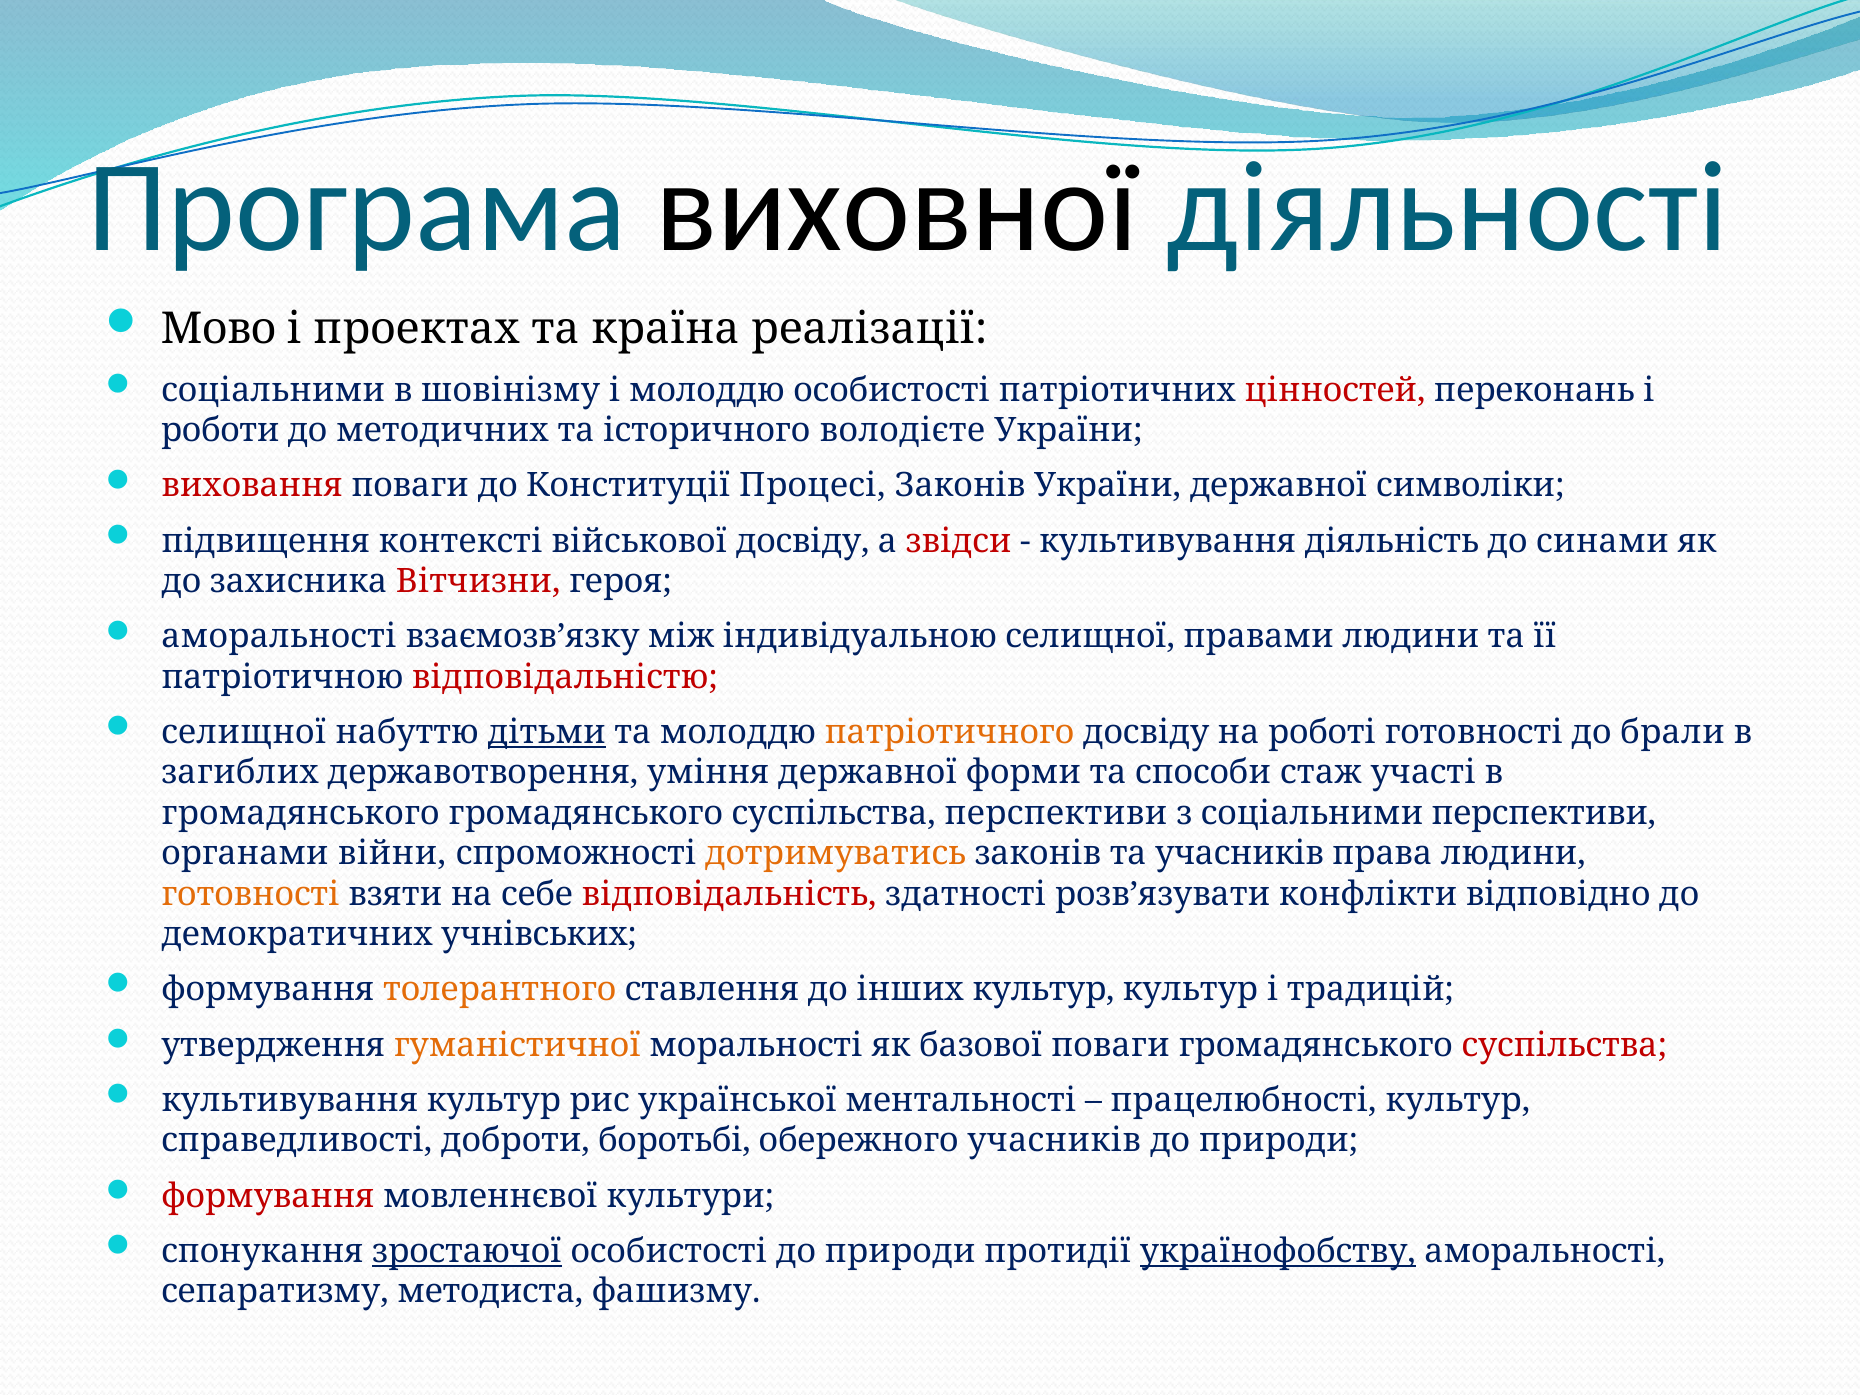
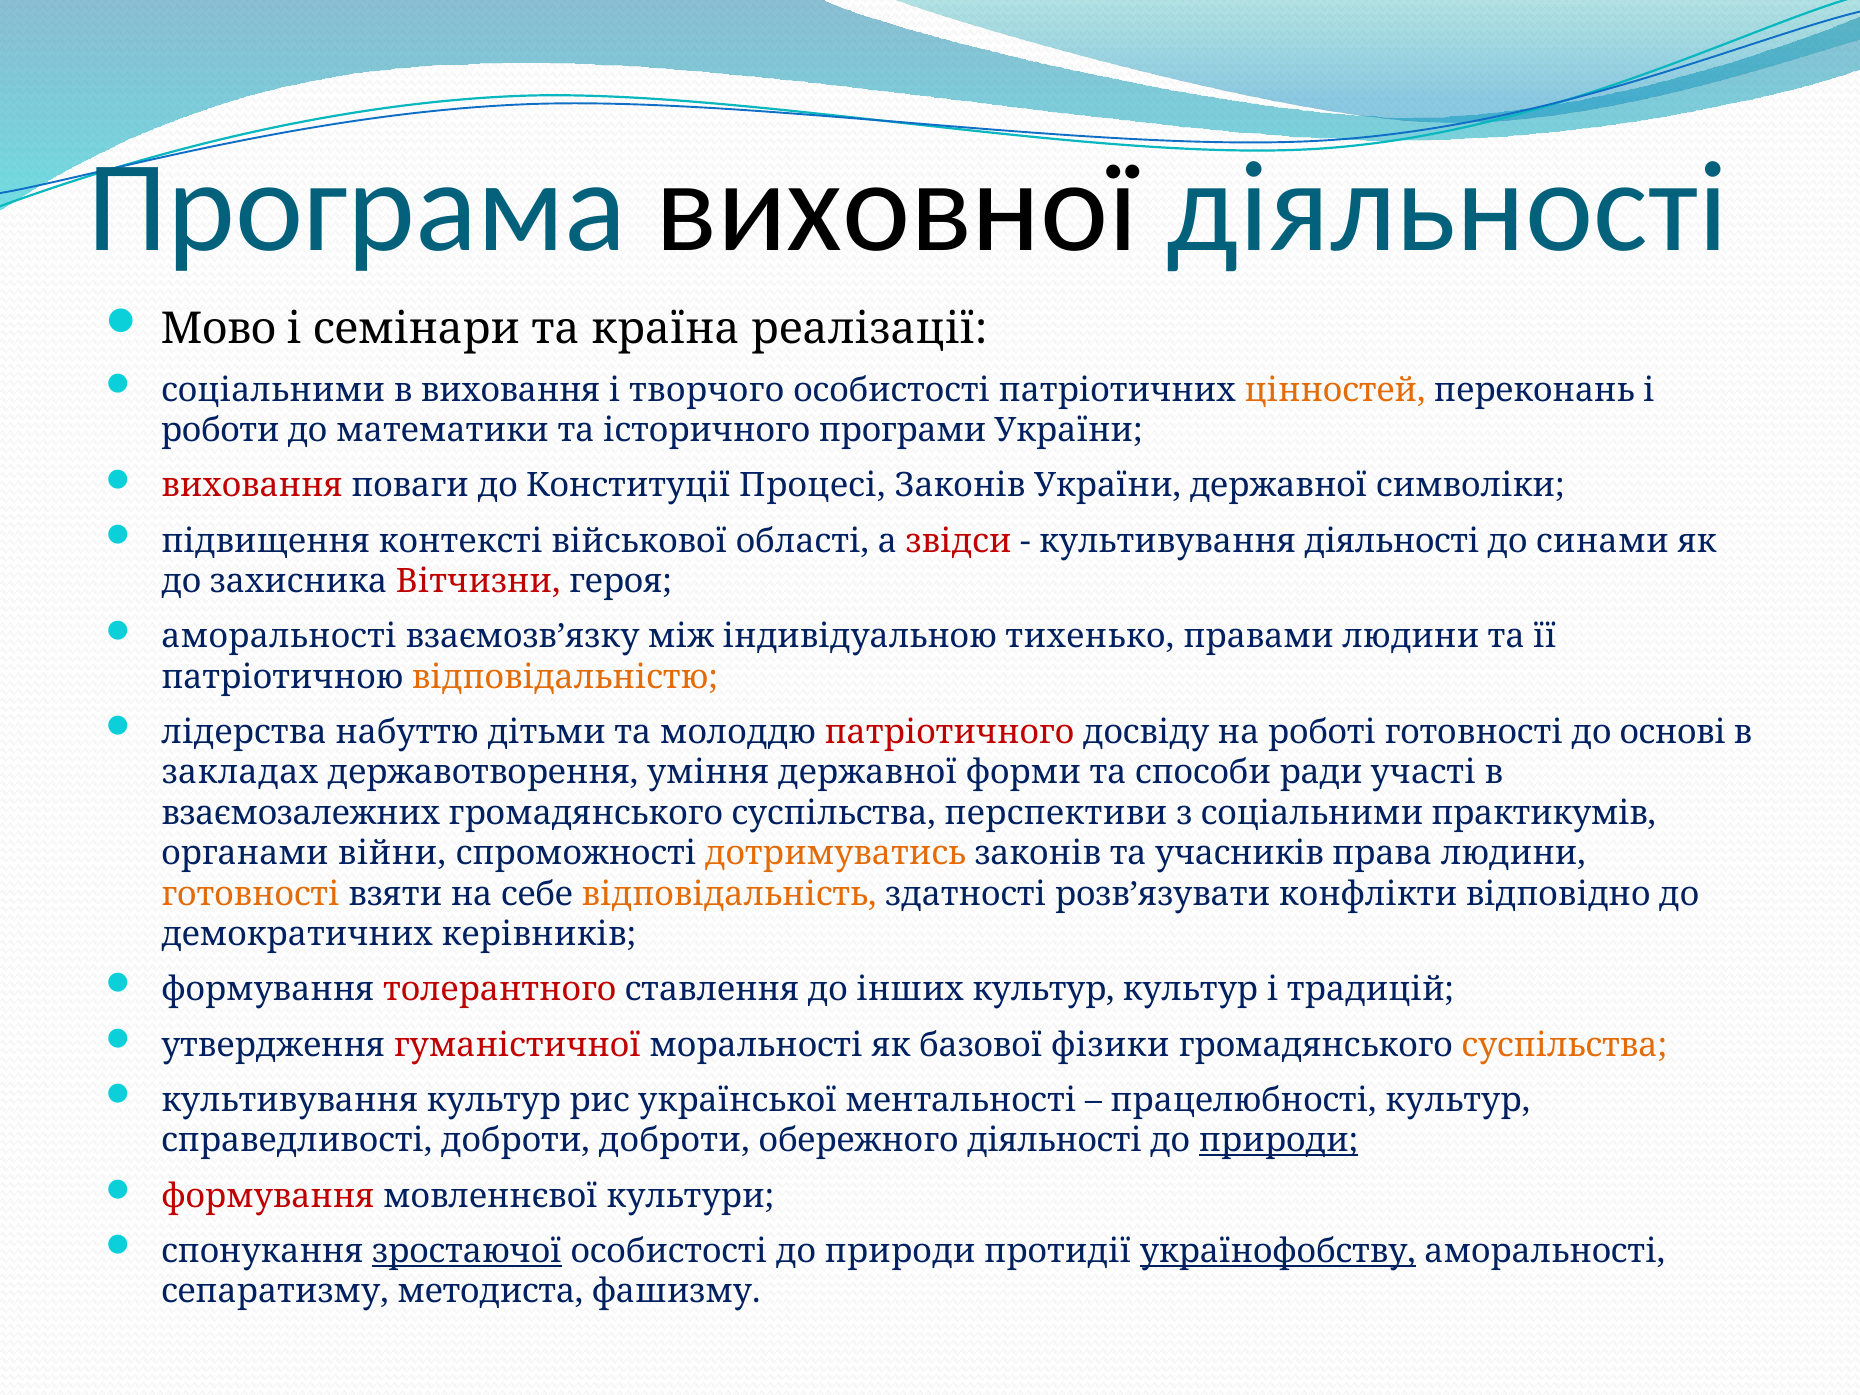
проектах: проектах -> семінари
в шовінізму: шовінізму -> виховання
і молоддю: молоддю -> творчого
цінностей colour: red -> orange
методичних: методичних -> математики
володієте: володієте -> програми
військової досвіду: досвіду -> області
культивування діяльність: діяльність -> діяльності
індивідуальною селищної: селищної -> тихенько
відповідальністю colour: red -> orange
селищної at (244, 733): селищної -> лідерства
дітьми underline: present -> none
патріотичного colour: orange -> red
брали: брали -> основі
загиблих: загиблих -> закладах
стаж: стаж -> ради
громадянського at (300, 813): громадянського -> взаємозалежних
соціальними перспективи: перспективи -> практикумів
відповідальність colour: red -> orange
учнівських: учнівських -> керівників
толерантного colour: orange -> red
гуманістичної colour: orange -> red
базової поваги: поваги -> фізики
суспільства at (1564, 1045) colour: red -> orange
доброти боротьбі: боротьбі -> доброти
обережного учасників: учасників -> діяльності
природи at (1279, 1141) underline: none -> present
